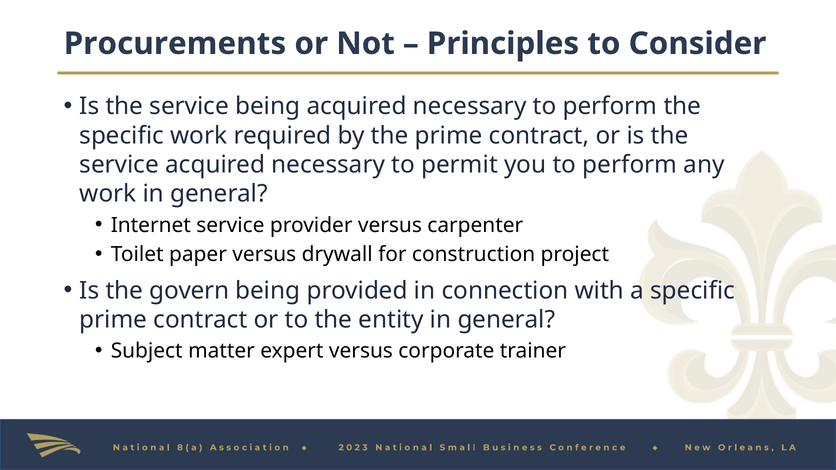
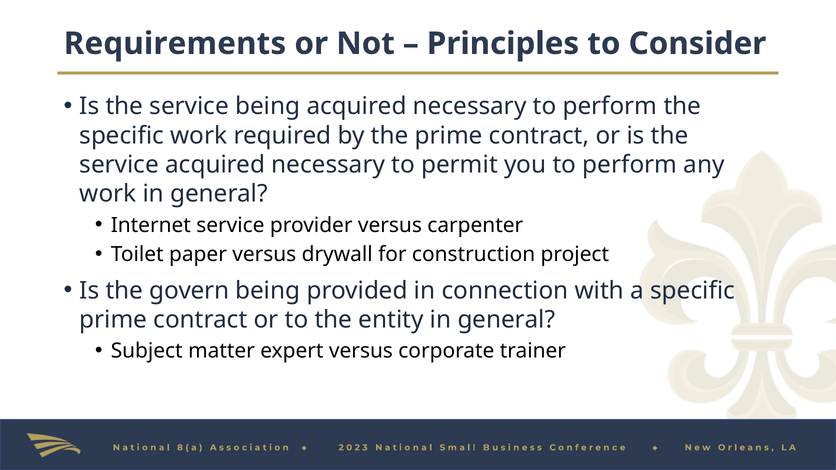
Procurements: Procurements -> Requirements
